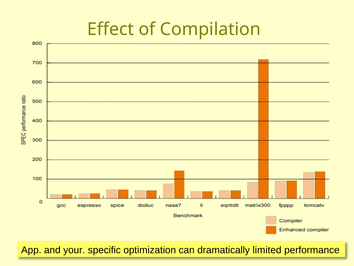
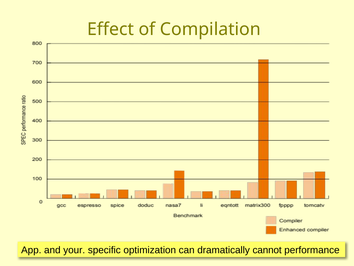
limited: limited -> cannot
